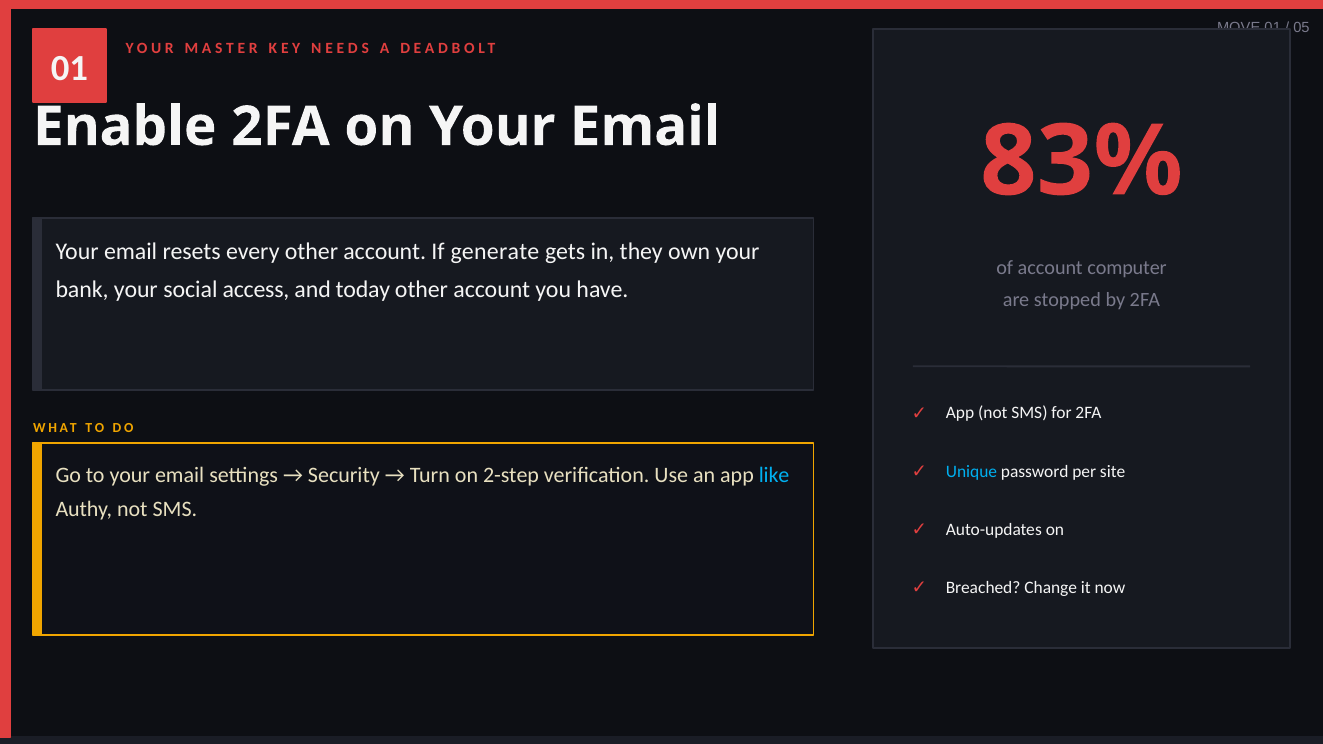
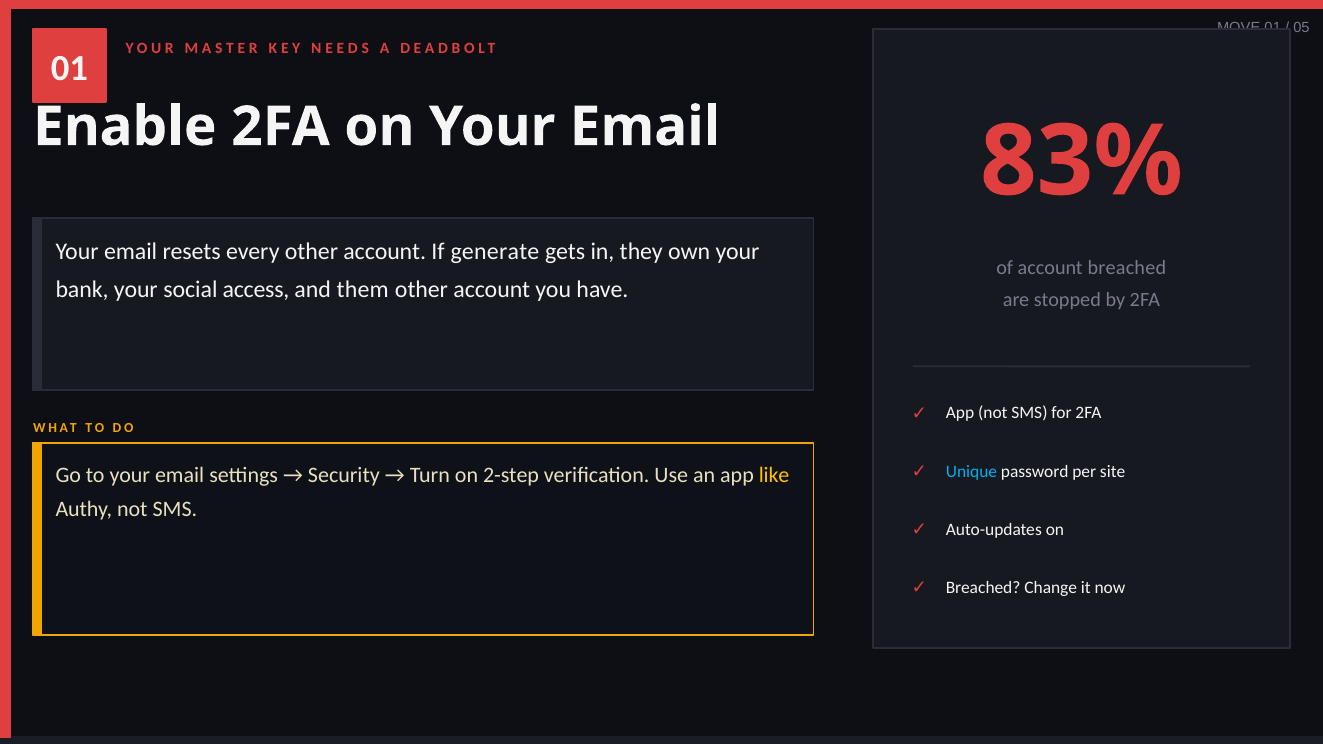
account computer: computer -> breached
today: today -> them
like colour: light blue -> yellow
